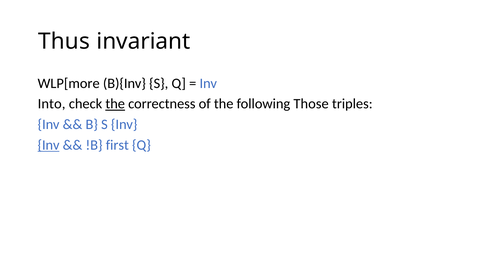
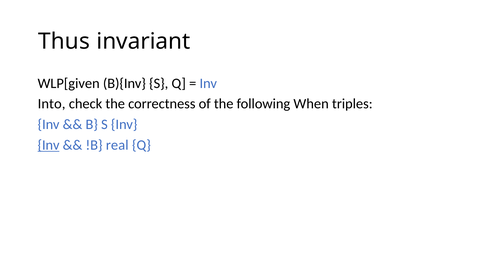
WLP[more: WLP[more -> WLP[given
the at (115, 104) underline: present -> none
Those: Those -> When
first: first -> real
